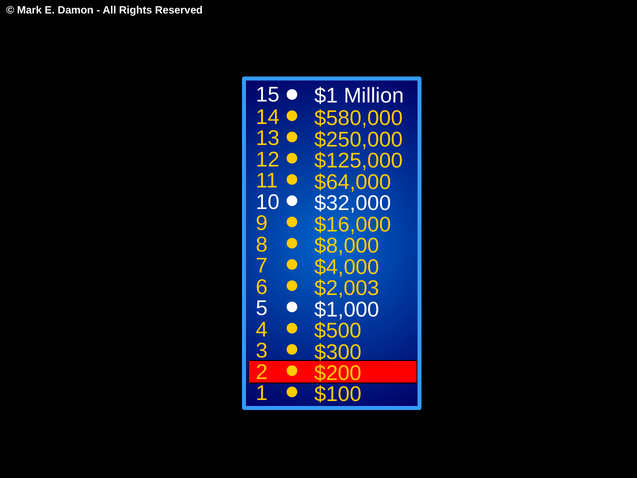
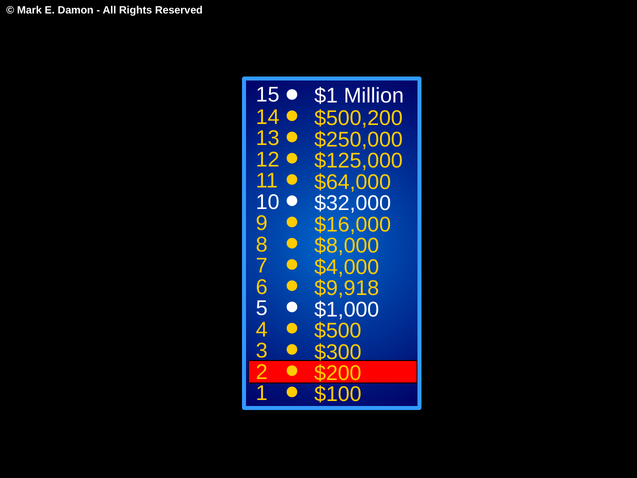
$580,000: $580,000 -> $500,200
$2,003: $2,003 -> $9,918
